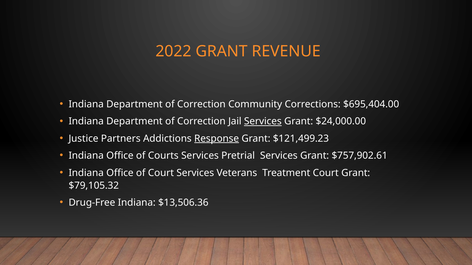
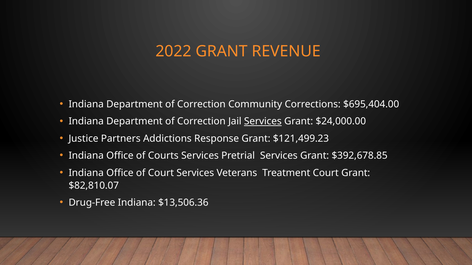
Response underline: present -> none
$757,902.61: $757,902.61 -> $392,678.85
$79,105.32: $79,105.32 -> $82,810.07
